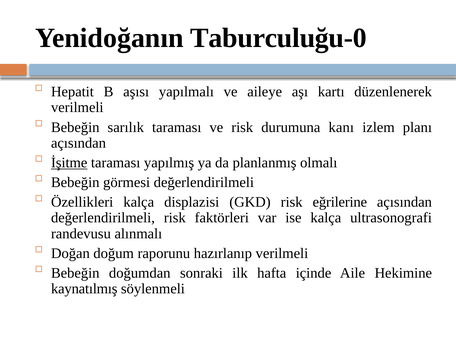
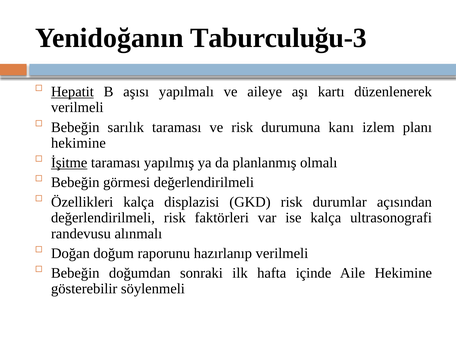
Taburculuğu-0: Taburculuğu-0 -> Taburculuğu-3
Hepatit underline: none -> present
açısından at (78, 143): açısından -> hekimine
eğrilerine: eğrilerine -> durumlar
kaynatılmış: kaynatılmış -> gösterebilir
